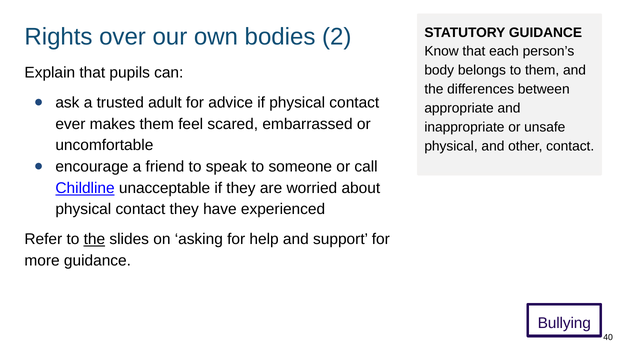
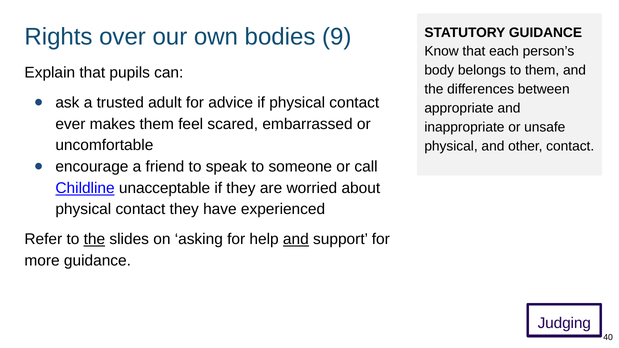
2: 2 -> 9
and at (296, 239) underline: none -> present
Bullying: Bullying -> Judging
